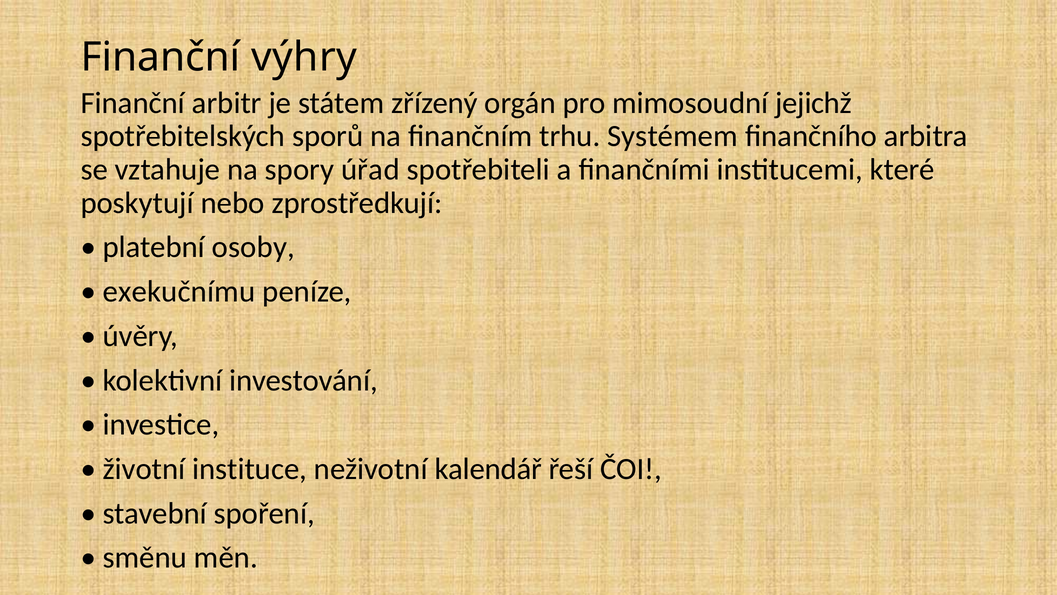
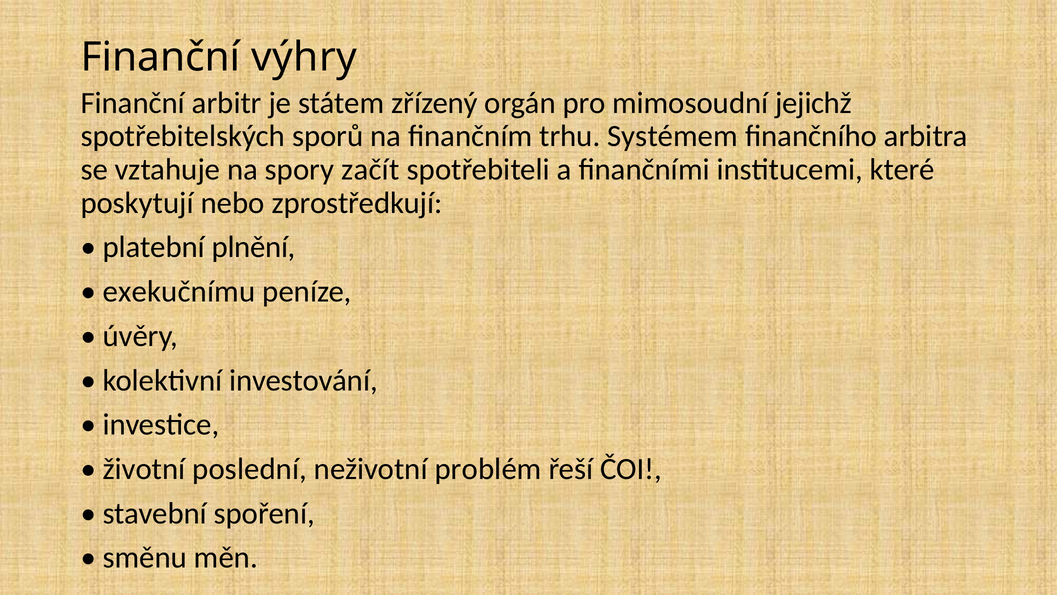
úřad: úřad -> začít
osoby: osoby -> plnění
instituce: instituce -> poslední
kalendář: kalendář -> problém
